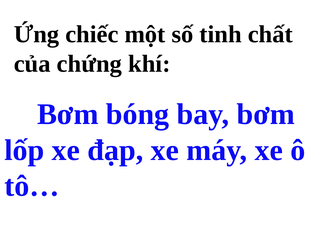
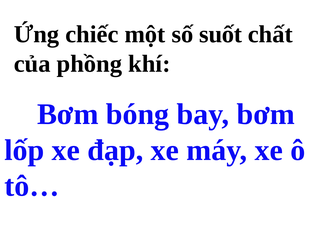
tinh: tinh -> suốt
chứng: chứng -> phồng
